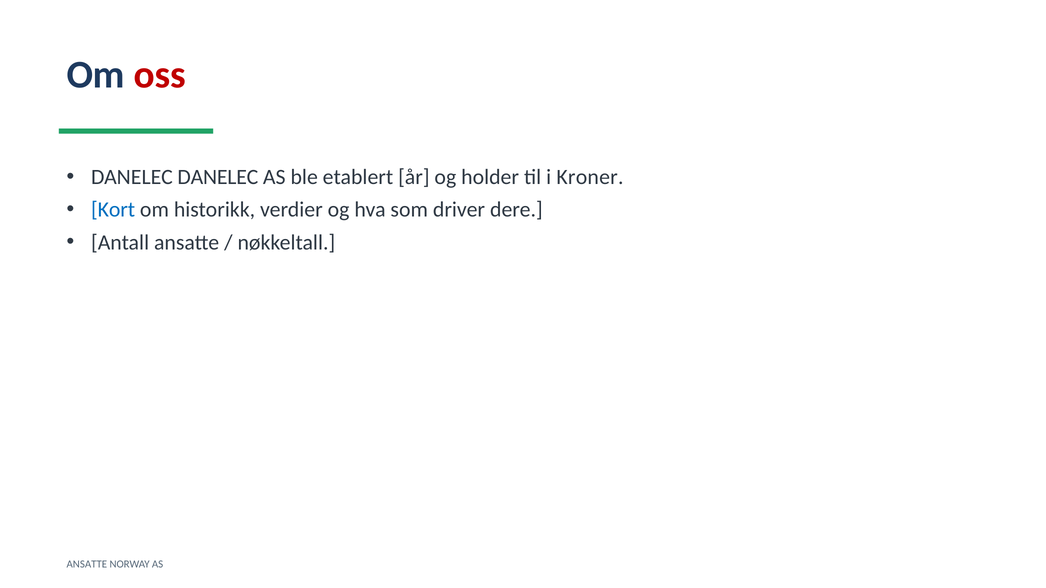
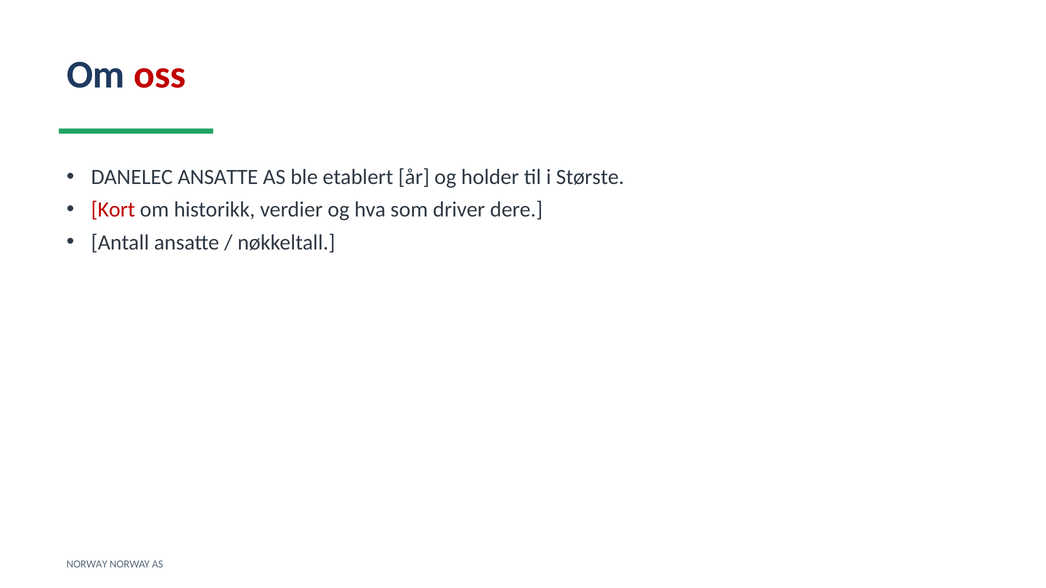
DANELEC DANELEC: DANELEC -> ANSATTE
Kroner: Kroner -> Største
Kort colour: blue -> red
ANSATTE at (87, 565): ANSATTE -> NORWAY
